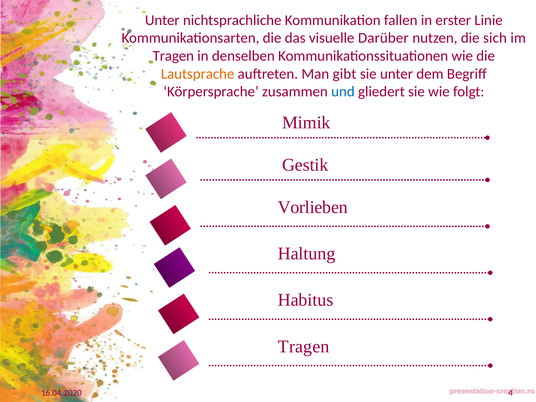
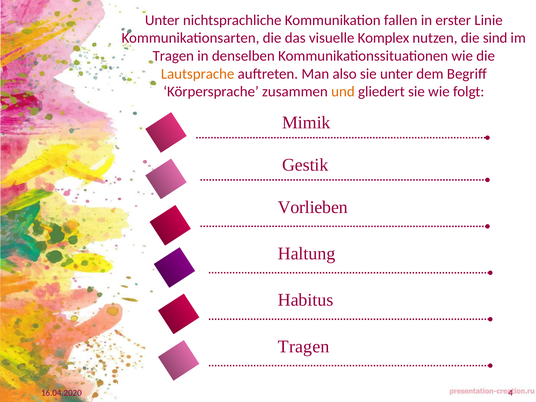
Darüber: Darüber -> Komplex
siсh: siсh -> sind
gibt: gibt -> also
und colour: blue -> orange
